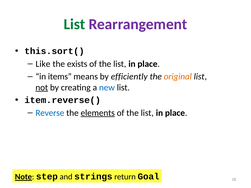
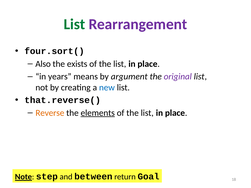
this.sort(: this.sort( -> four.sort(
Like: Like -> Also
items: items -> years
efficiently: efficiently -> argument
original colour: orange -> purple
not underline: present -> none
item.reverse(: item.reverse( -> that.reverse(
Reverse colour: blue -> orange
strings: strings -> between
